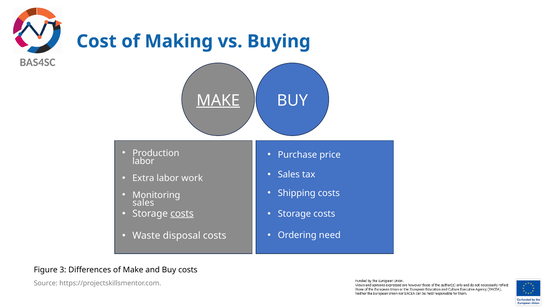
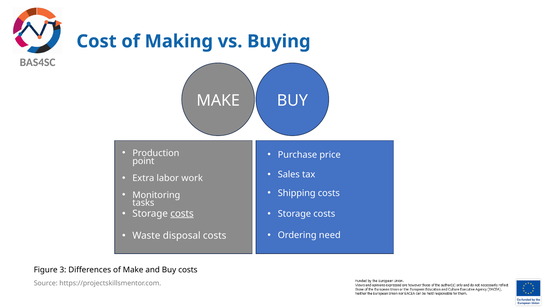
MAKE at (218, 100) underline: present -> none
labor at (143, 161): labor -> point
sales at (143, 203): sales -> tasks
